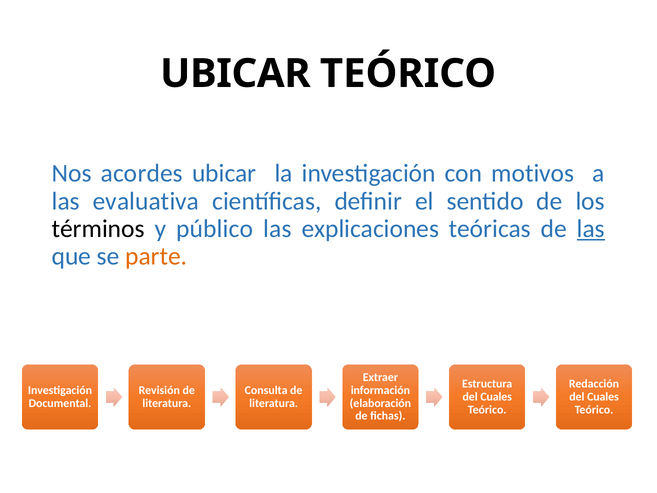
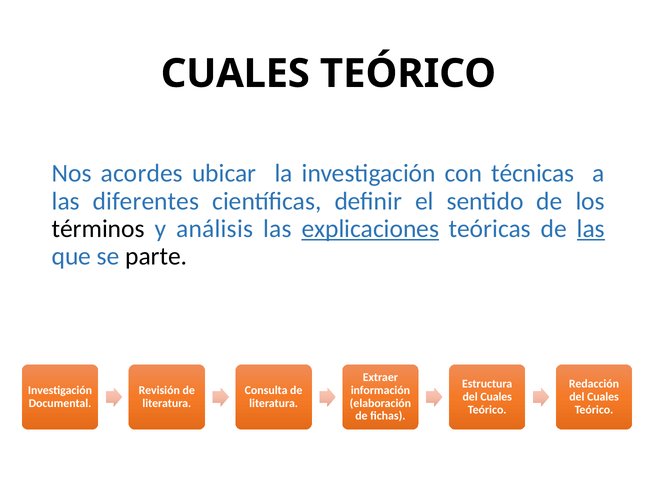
UBICAR at (235, 74): UBICAR -> CUALES
motivos: motivos -> técnicas
evaluativa: evaluativa -> diferentes
público: público -> análisis
explicaciones underline: none -> present
parte colour: orange -> black
